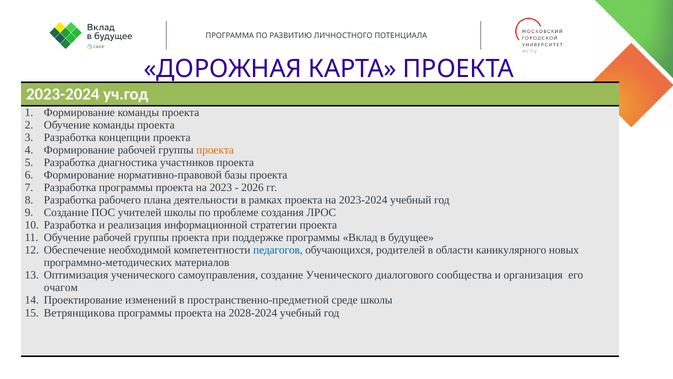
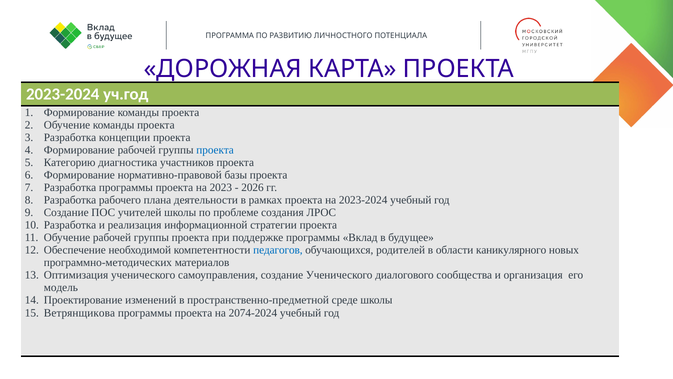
проекта at (215, 150) colour: orange -> blue
Разработка at (70, 162): Разработка -> Категорию
очагом: очагом -> модель
2028-2024: 2028-2024 -> 2074-2024
